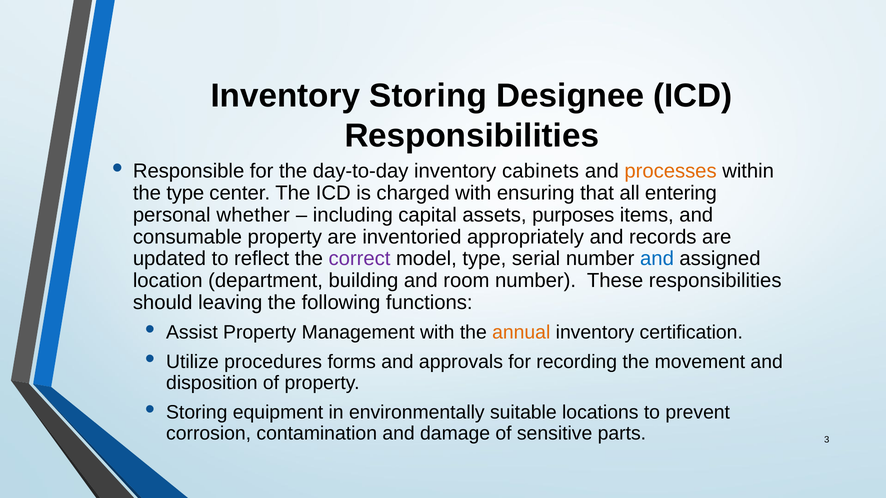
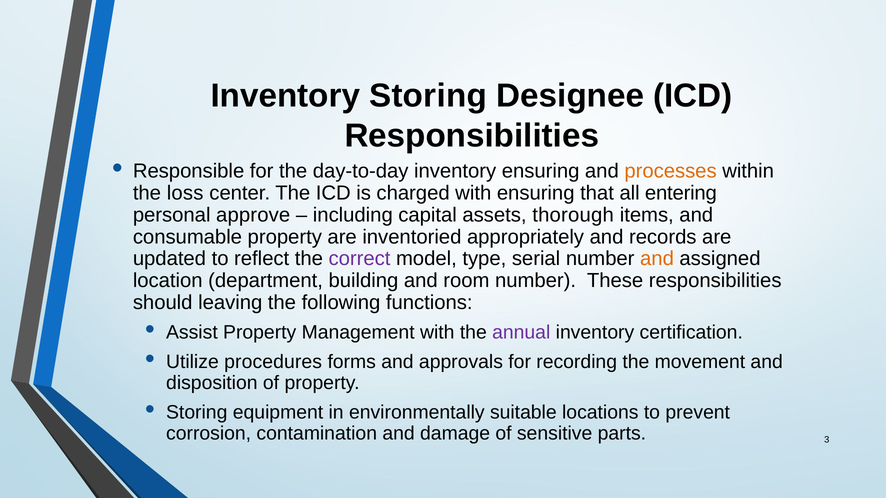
inventory cabinets: cabinets -> ensuring
the type: type -> loss
whether: whether -> approve
purposes: purposes -> thorough
and at (657, 259) colour: blue -> orange
annual colour: orange -> purple
